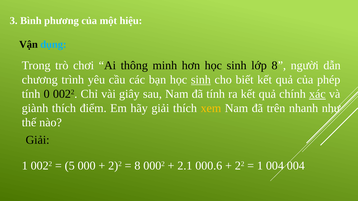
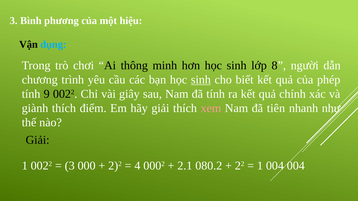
0: 0 -> 9
xác underline: present -> none
xem colour: yellow -> pink
trên: trên -> tiên
5 at (70, 166): 5 -> 3
8 at (137, 166): 8 -> 4
000.6: 000.6 -> 080.2
